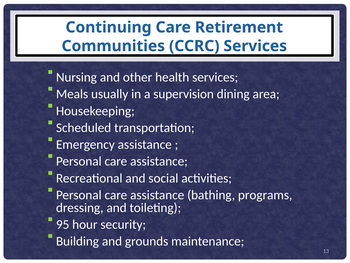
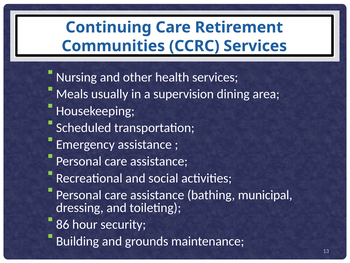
programs: programs -> municipal
95: 95 -> 86
